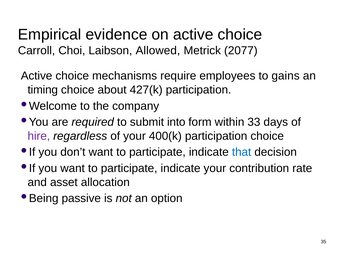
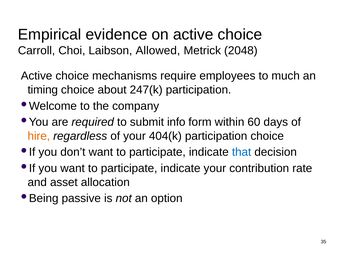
2077: 2077 -> 2048
gains: gains -> much
427(k: 427(k -> 247(k
into: into -> info
33: 33 -> 60
hire colour: purple -> orange
400(k: 400(k -> 404(k
